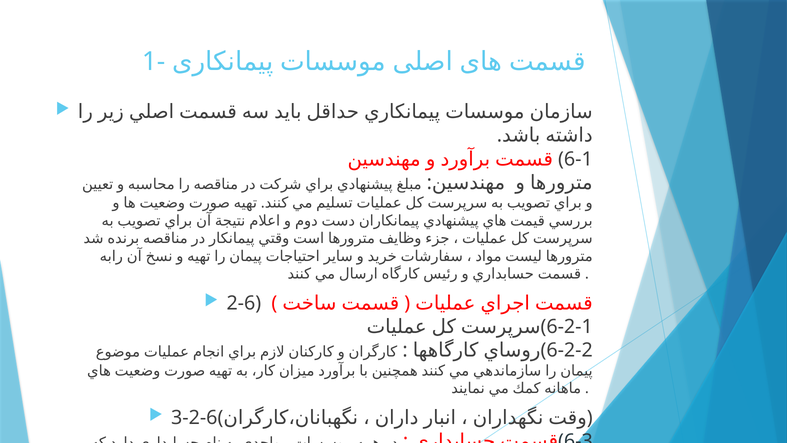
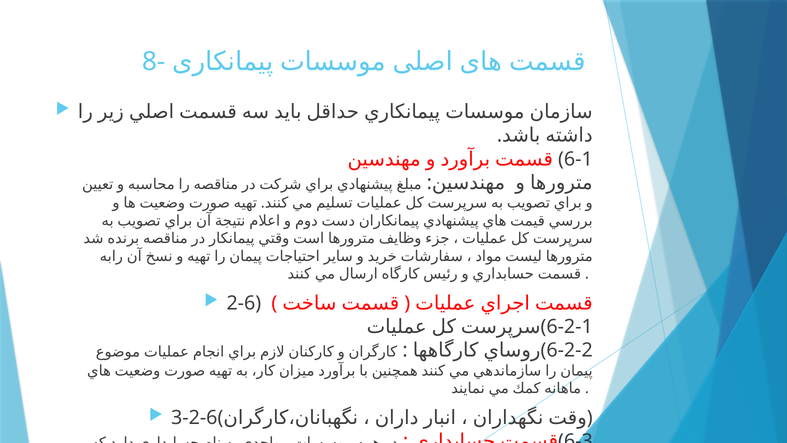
1-: 1- -> 8-
